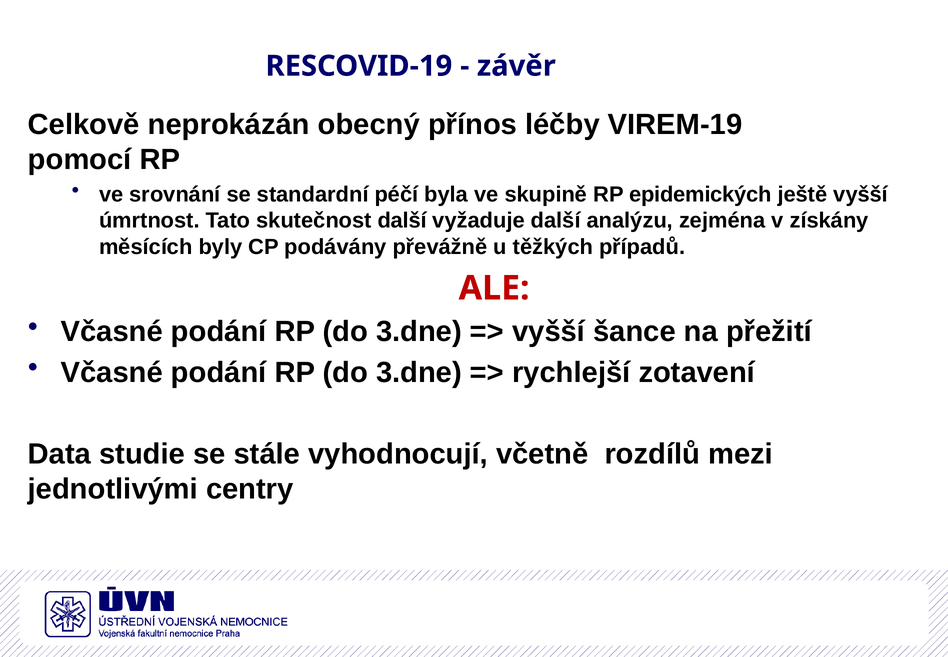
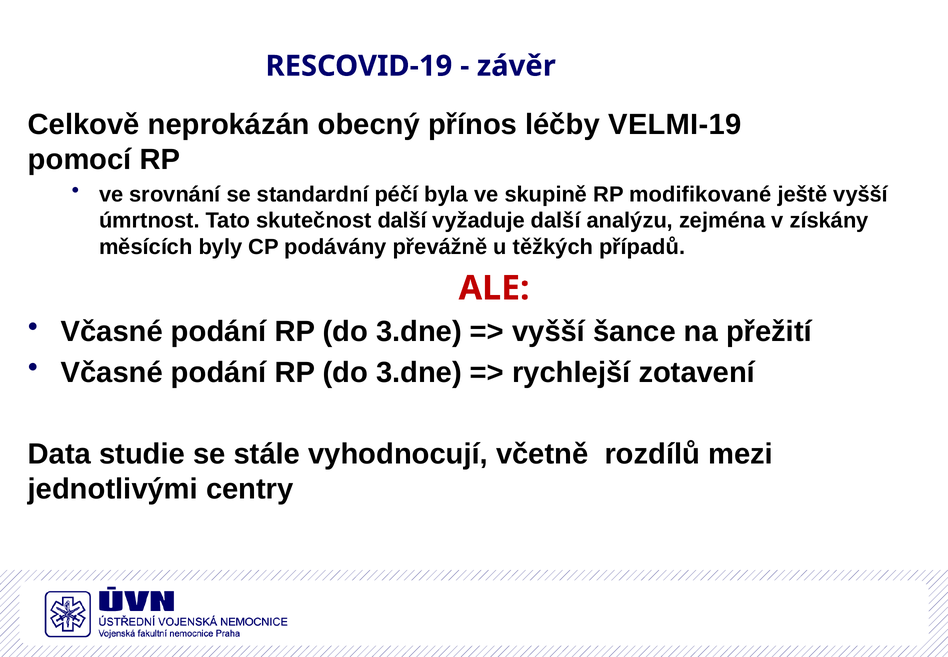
VIREM-19: VIREM-19 -> VELMI-19
epidemických: epidemických -> modifikované
